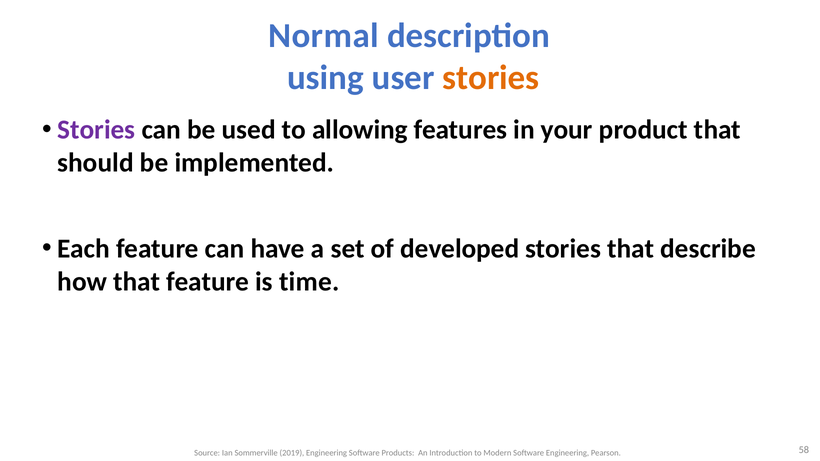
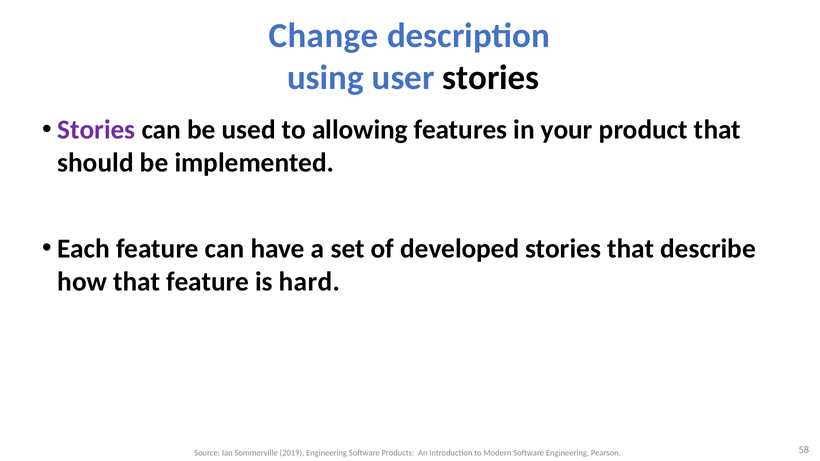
Normal: Normal -> Change
stories at (491, 78) colour: orange -> black
time: time -> hard
